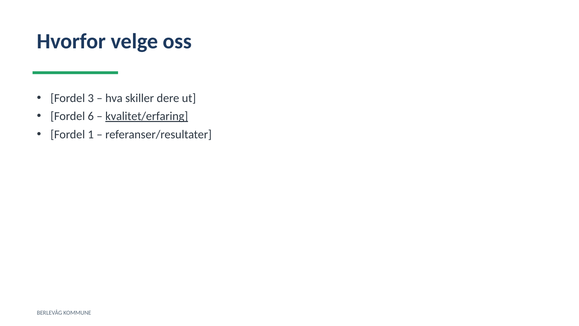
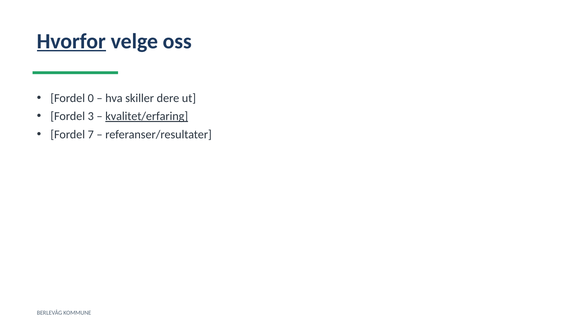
Hvorfor underline: none -> present
3: 3 -> 0
6: 6 -> 3
1: 1 -> 7
